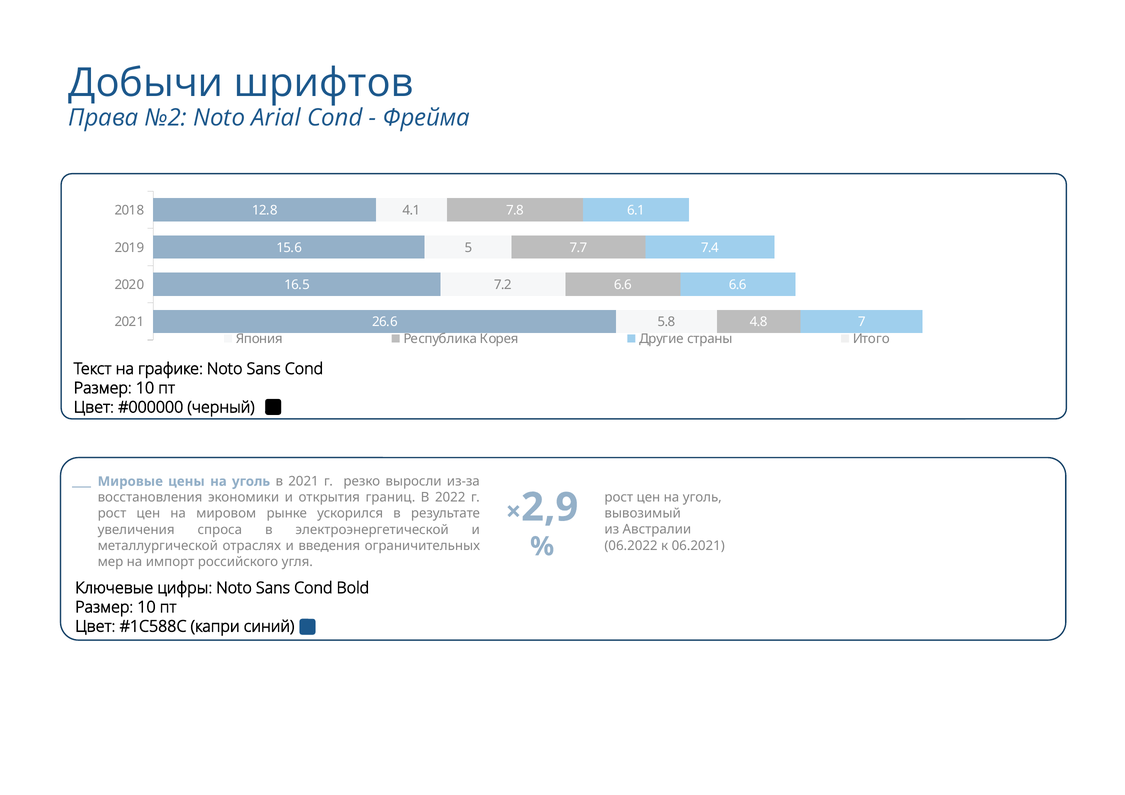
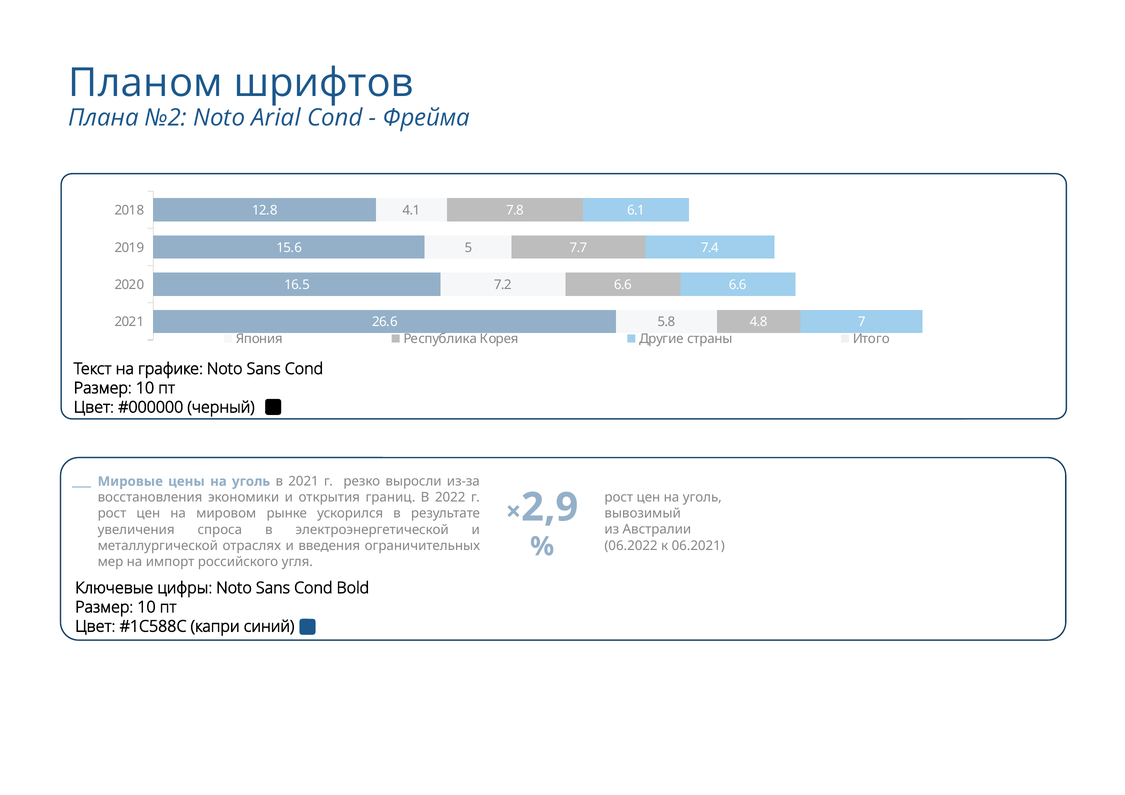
Добычи: Добычи -> Планом
Права: Права -> Плана
